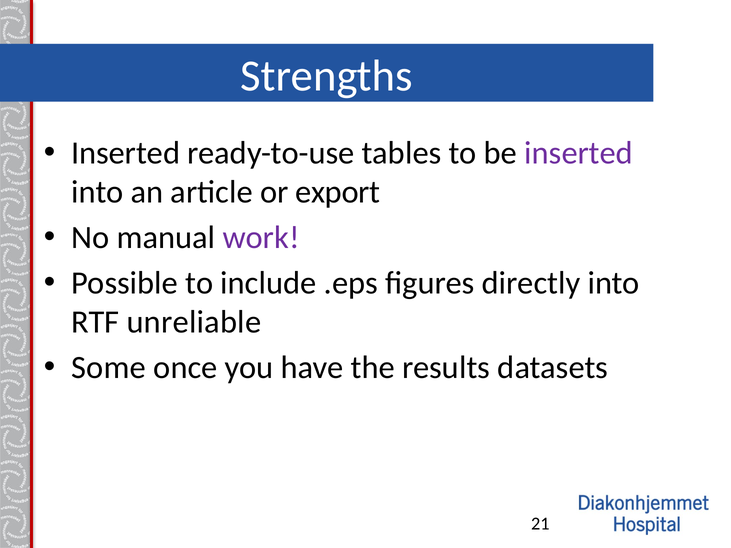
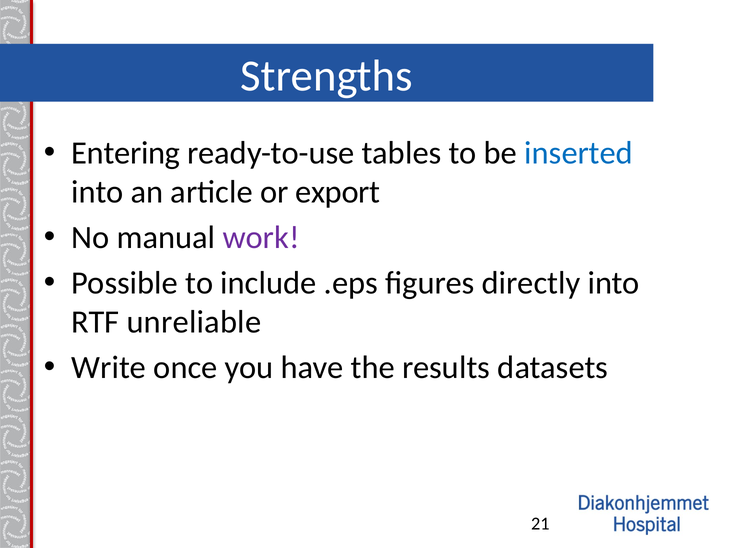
Inserted at (126, 153): Inserted -> Entering
inserted at (579, 153) colour: purple -> blue
Some: Some -> Write
